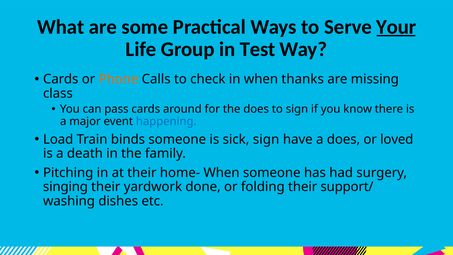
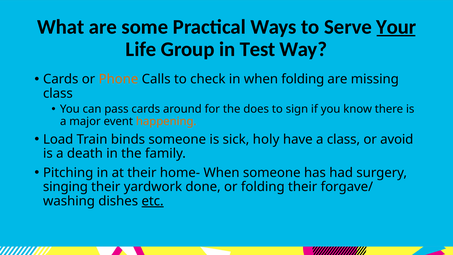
when thanks: thanks -> folding
happening colour: blue -> orange
sick sign: sign -> holy
a does: does -> class
loved: loved -> avoid
support/: support/ -> forgave/
etc underline: none -> present
